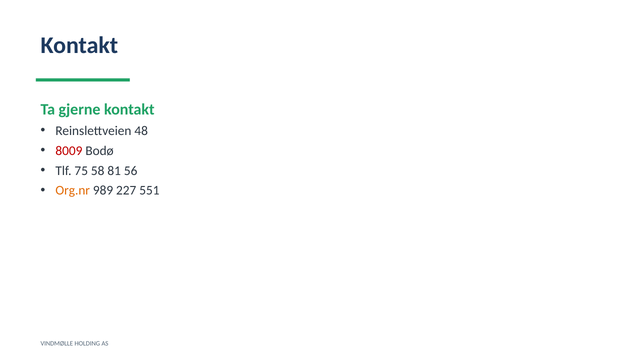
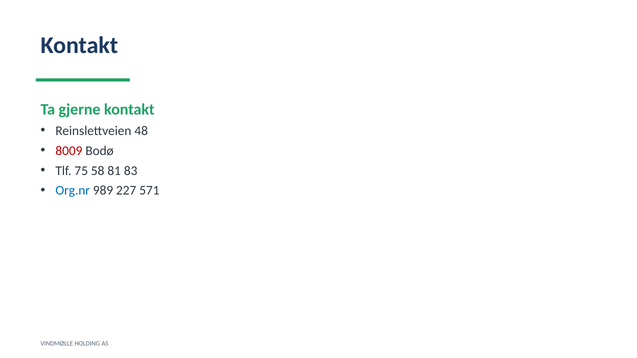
56: 56 -> 83
Org.nr colour: orange -> blue
551: 551 -> 571
